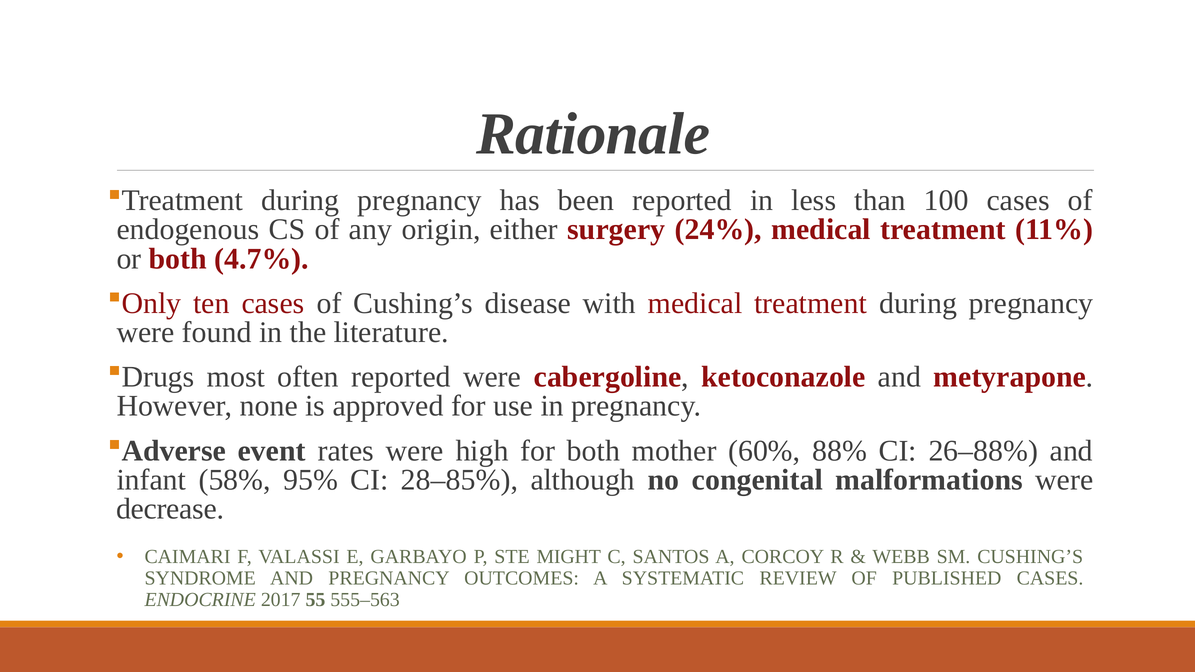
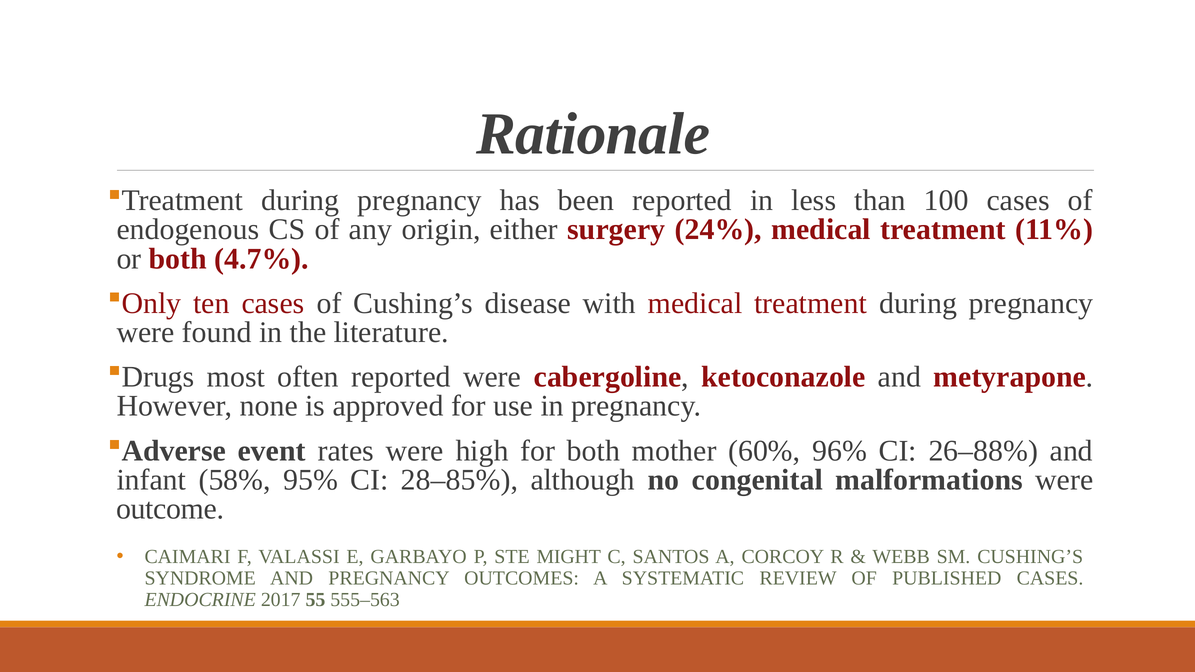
88%: 88% -> 96%
decrease: decrease -> outcome
